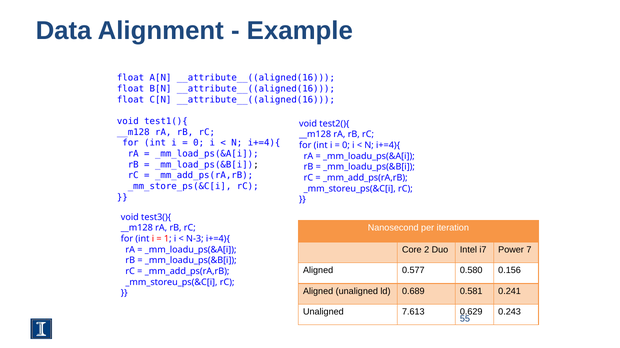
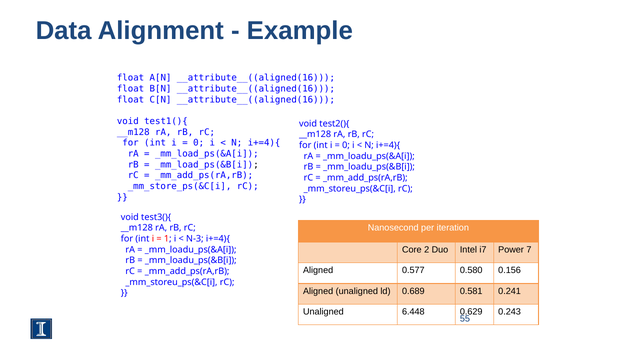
7.613: 7.613 -> 6.448
